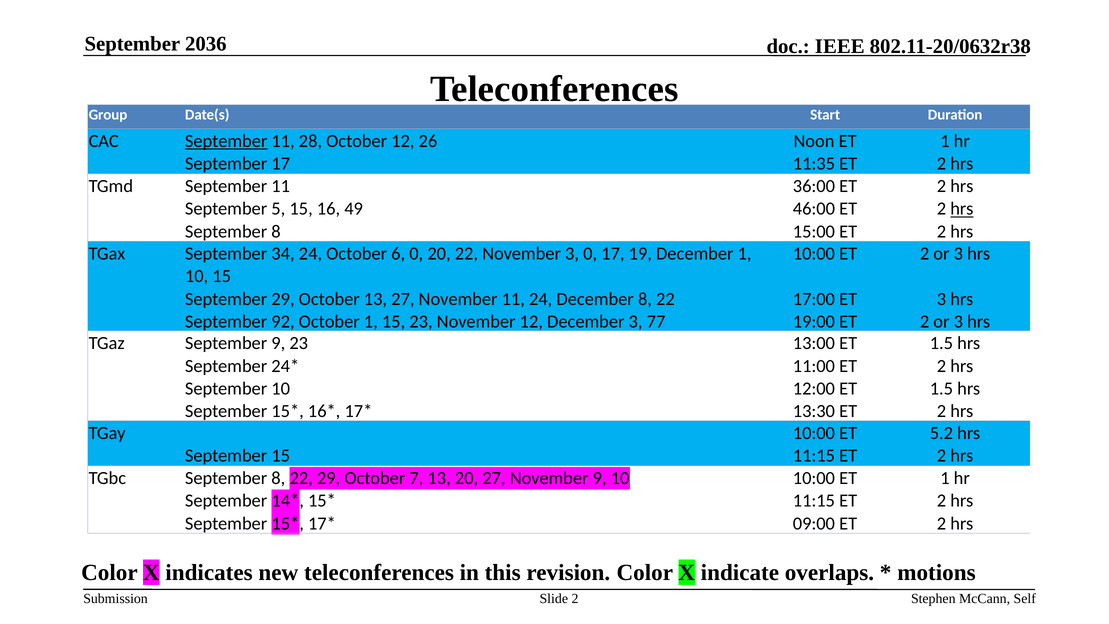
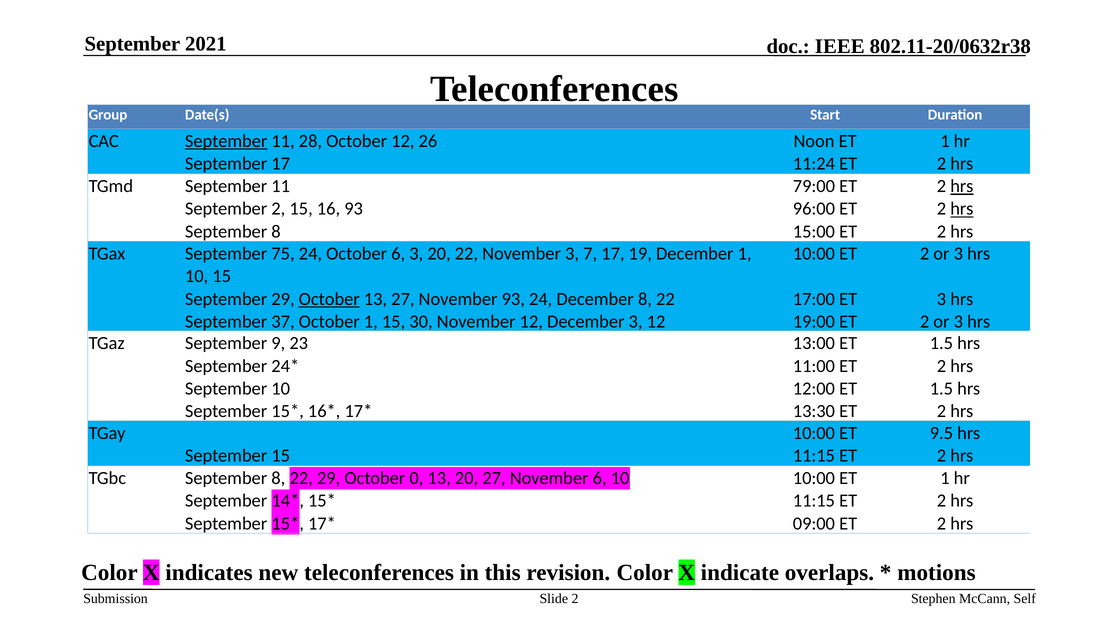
2036: 2036 -> 2021
11:35: 11:35 -> 11:24
36:00: 36:00 -> 79:00
hrs at (962, 186) underline: none -> present
September 5: 5 -> 2
16 49: 49 -> 93
46:00: 46:00 -> 96:00
34: 34 -> 75
6 0: 0 -> 3
3 0: 0 -> 7
October at (329, 299) underline: none -> present
November 11: 11 -> 93
92: 92 -> 37
15 23: 23 -> 30
3 77: 77 -> 12
5.2: 5.2 -> 9.5
7: 7 -> 0
November 9: 9 -> 6
